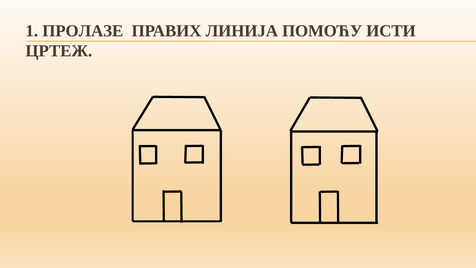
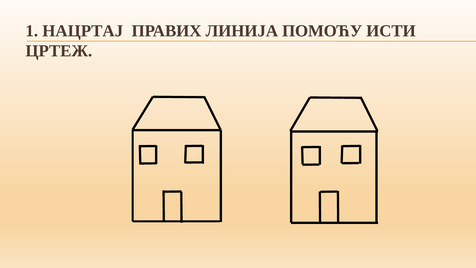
ПРОЛАЗЕ: ПРОЛАЗЕ -> НАЦРТАЈ
